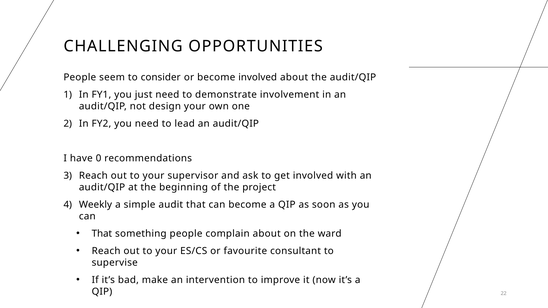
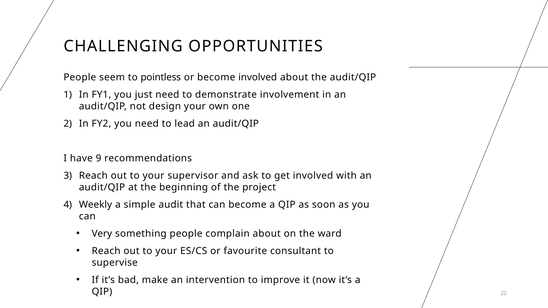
consider: consider -> pointless
0: 0 -> 9
That at (102, 234): That -> Very
